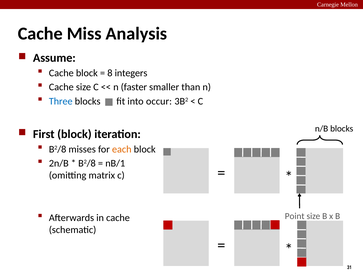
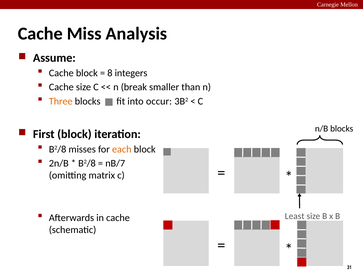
faster: faster -> break
Three colour: blue -> orange
nB/1: nB/1 -> nB/7
Point: Point -> Least
